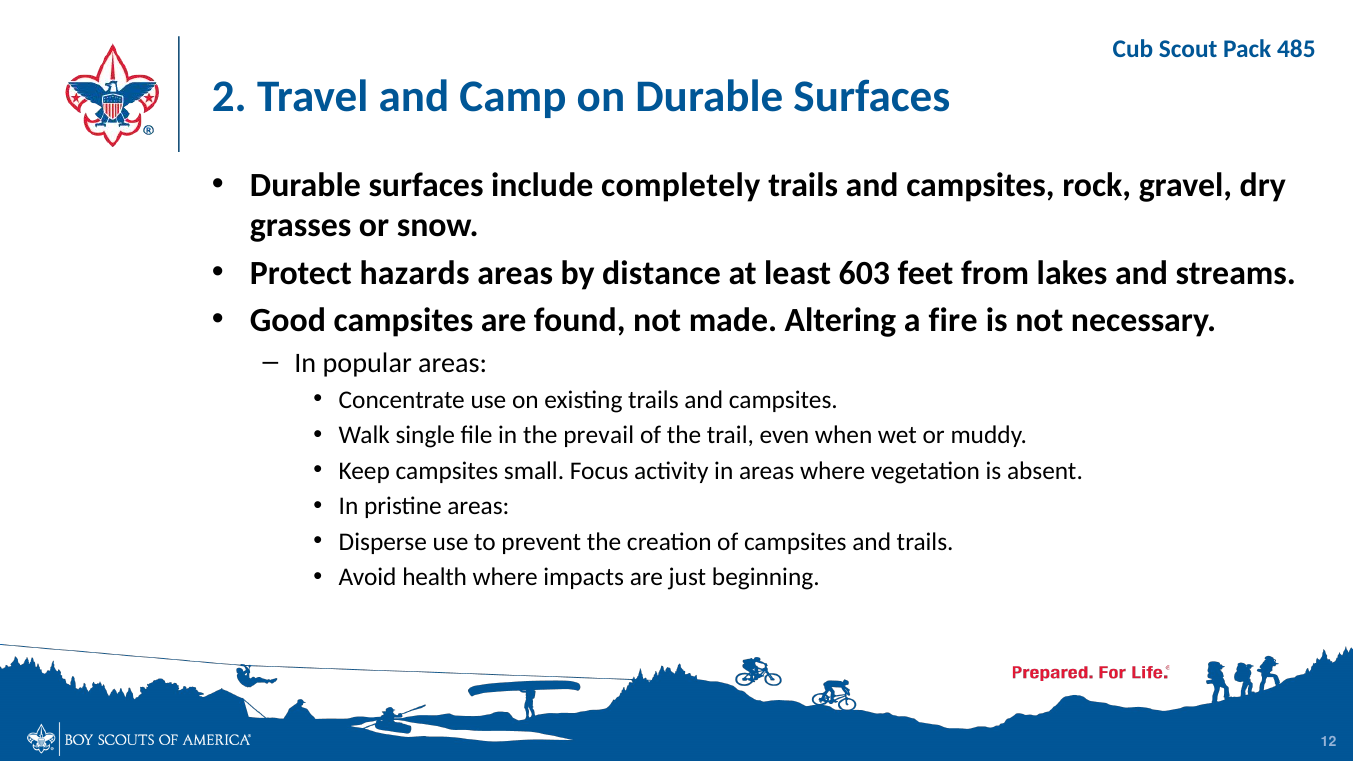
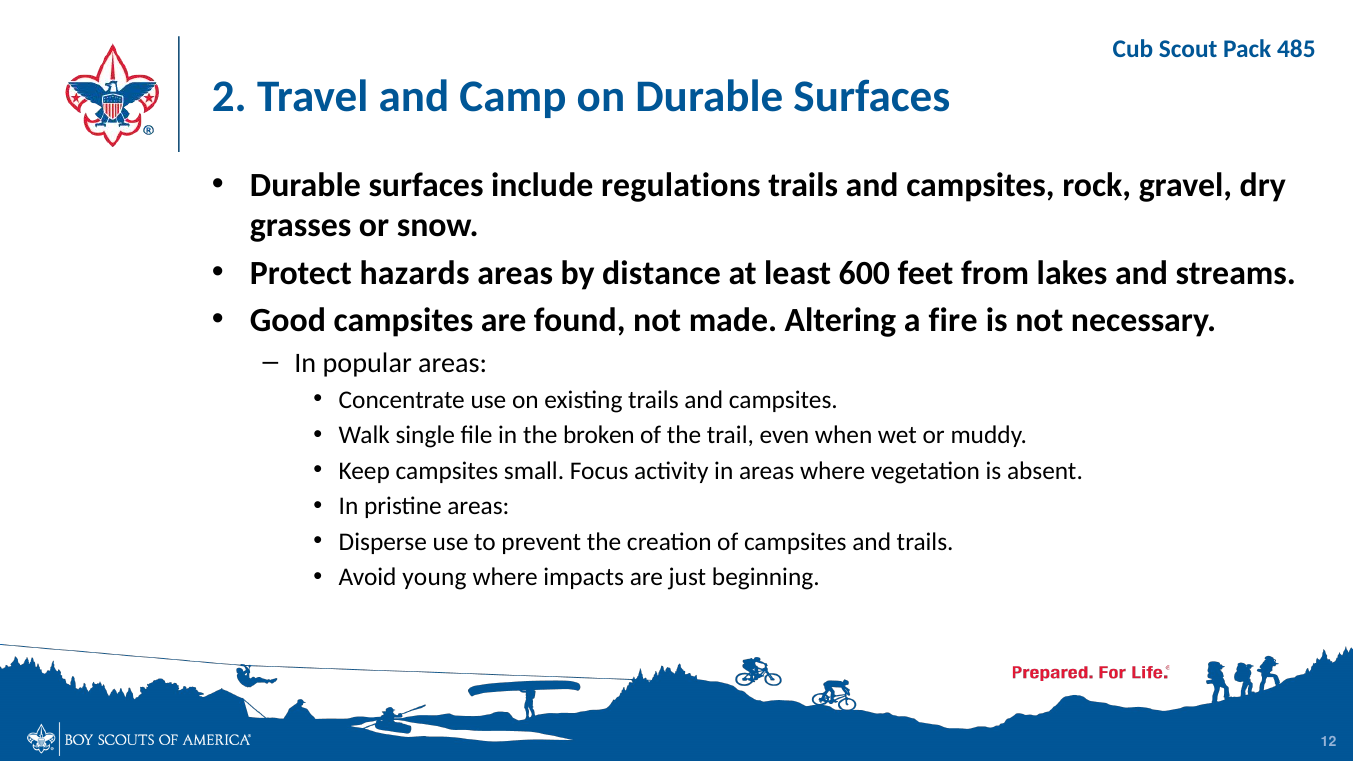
completely: completely -> regulations
603: 603 -> 600
prevail: prevail -> broken
health: health -> young
